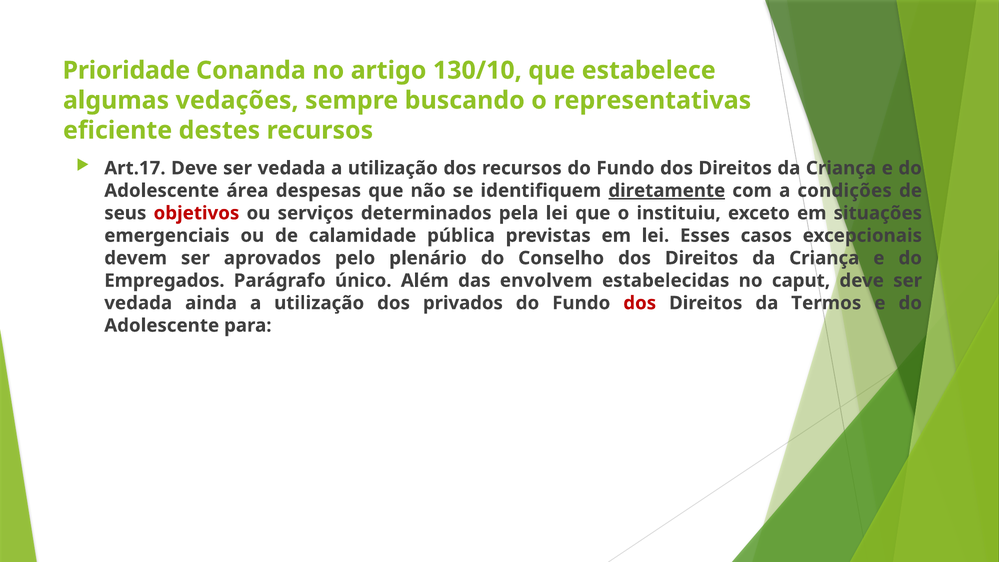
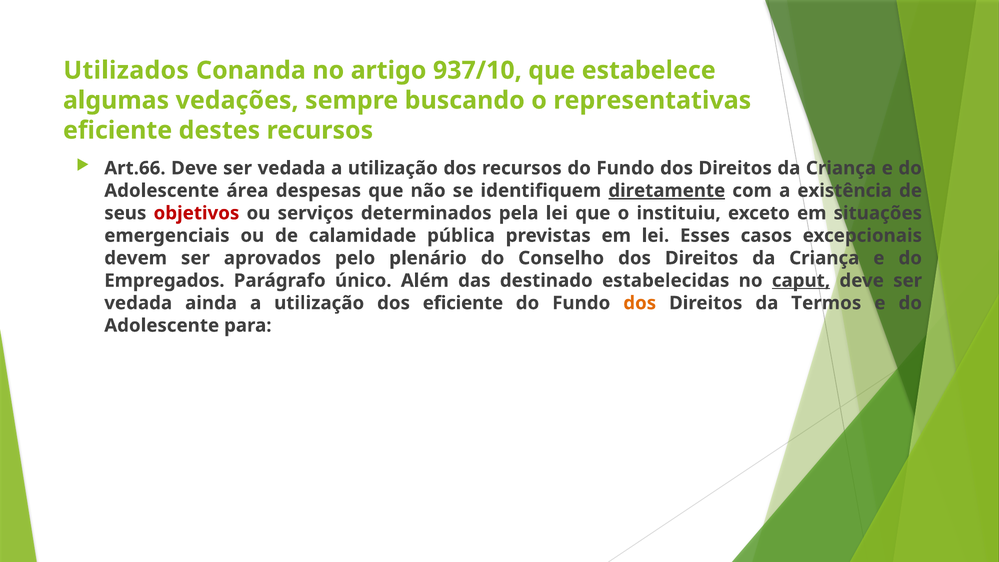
Prioridade: Prioridade -> Utilizados
130/10: 130/10 -> 937/10
Art.17: Art.17 -> Art.66
condições: condições -> existência
envolvem: envolvem -> destinado
caput underline: none -> present
dos privados: privados -> eficiente
dos at (640, 303) colour: red -> orange
